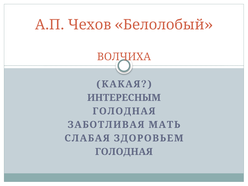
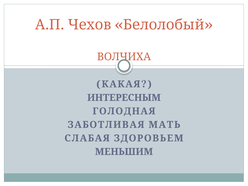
ГОЛОДНАЯ at (124, 152): ГОЛОДНАЯ -> МЕНЬШИМ
